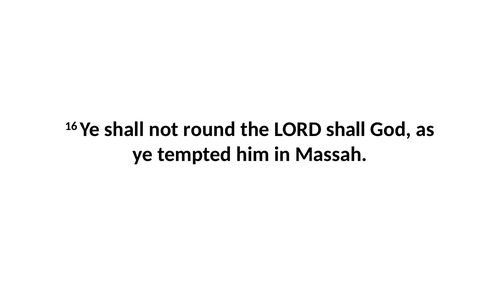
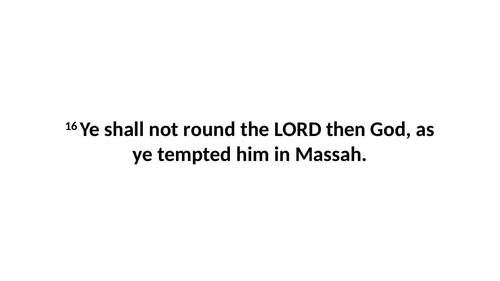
LORD shall: shall -> then
